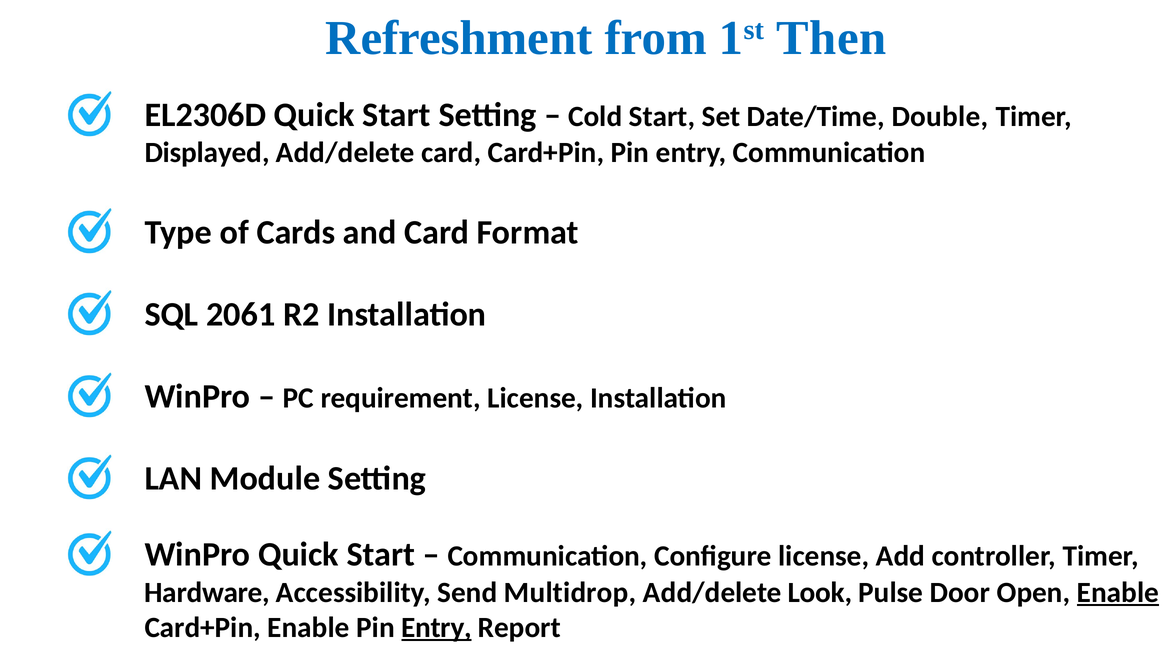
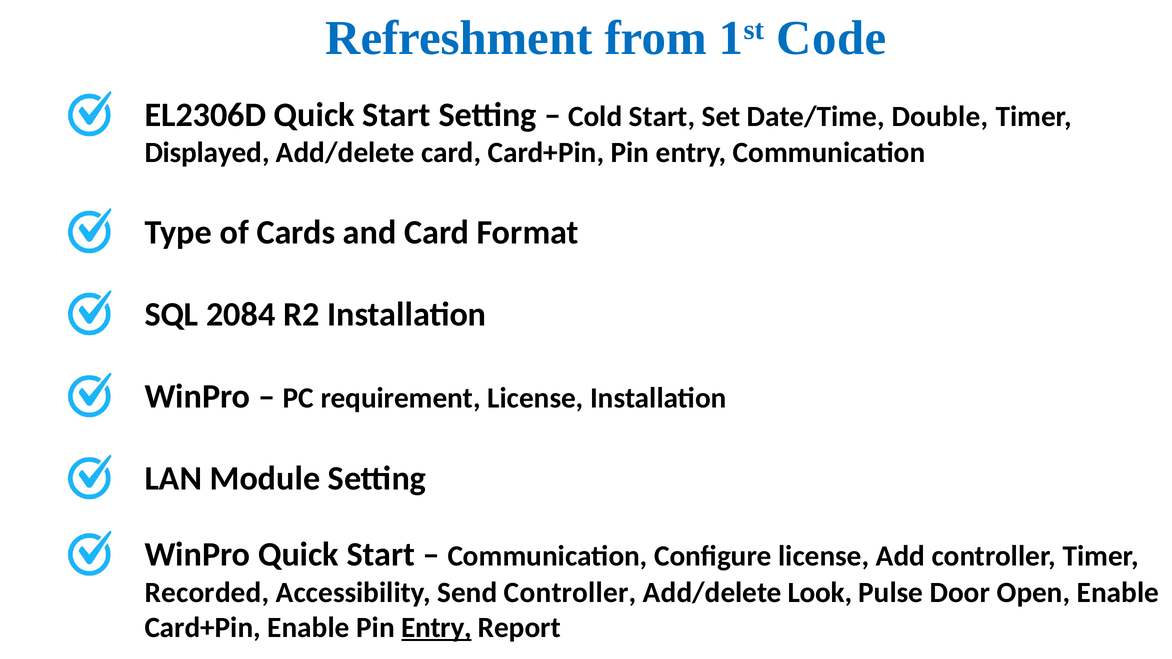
Then: Then -> Code
2061: 2061 -> 2084
Hardware: Hardware -> Recorded
Send Multidrop: Multidrop -> Controller
Enable at (1118, 593) underline: present -> none
